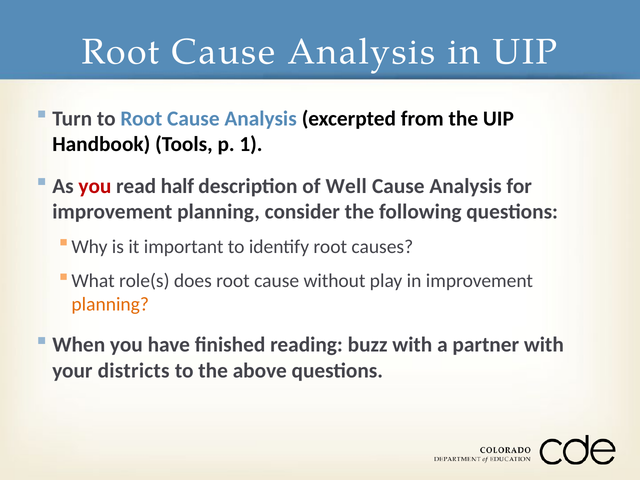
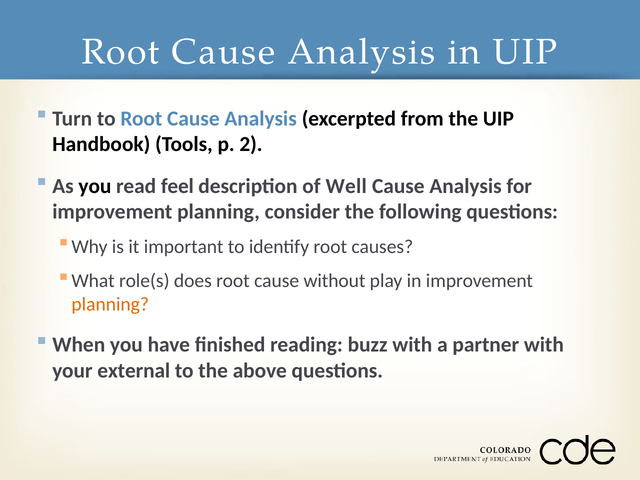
1: 1 -> 2
you at (95, 186) colour: red -> black
half: half -> feel
districts: districts -> external
